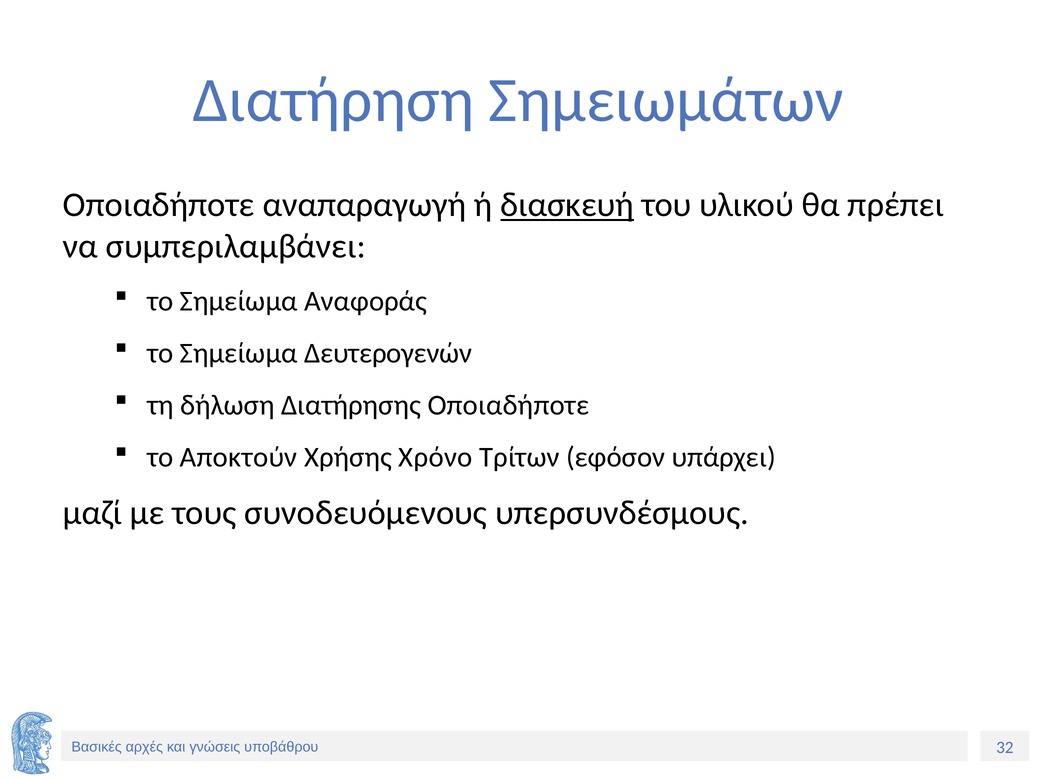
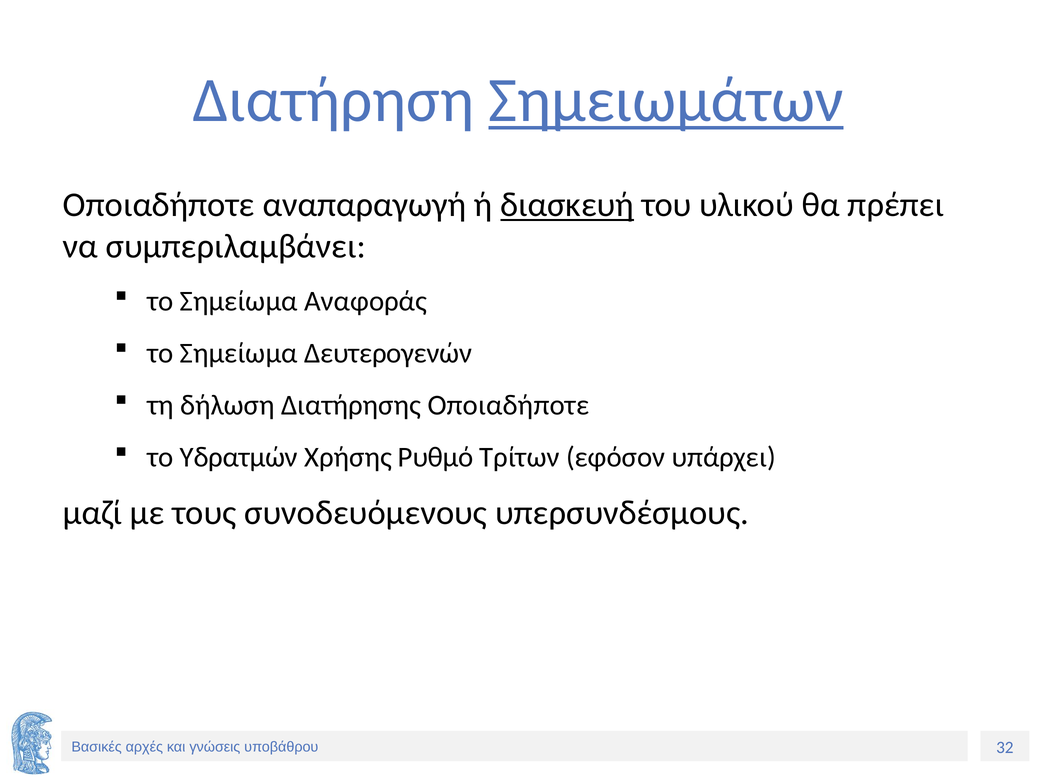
Σημειωμάτων underline: none -> present
Αποκτούν: Αποκτούν -> Υδρατμών
Χρόνο: Χρόνο -> Ρυθμό
